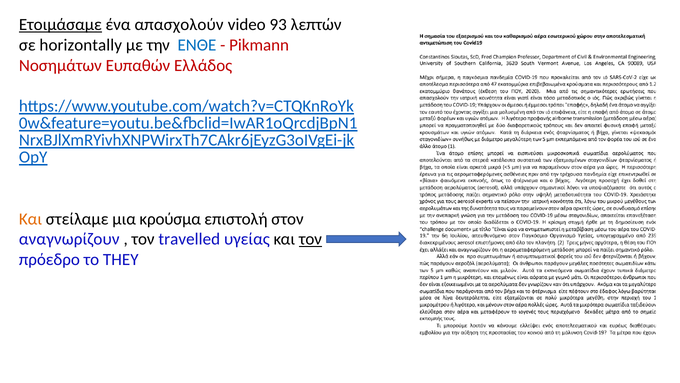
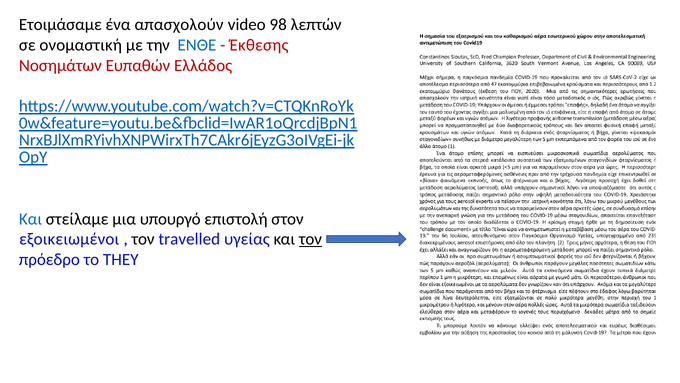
Ετοιμάσαμε underline: present -> none
93: 93 -> 98
horizontally: horizontally -> ονομαστική
Pikmann: Pikmann -> Έκθεσης
Και at (30, 219) colour: orange -> blue
κρούσμα: κρούσμα -> υπουργό
αναγνωρίζουν: αναγνωρίζουν -> εξοικειωμένοι
